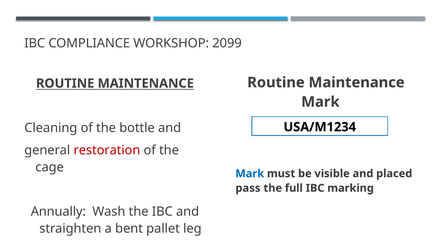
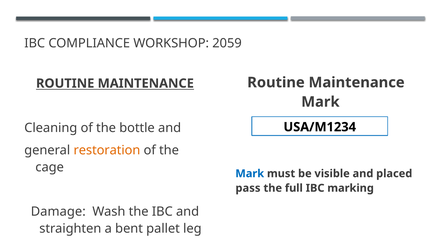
2099: 2099 -> 2059
restoration colour: red -> orange
Annually: Annually -> Damage
